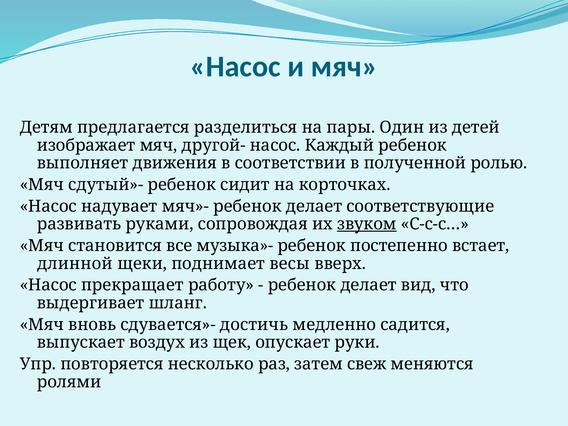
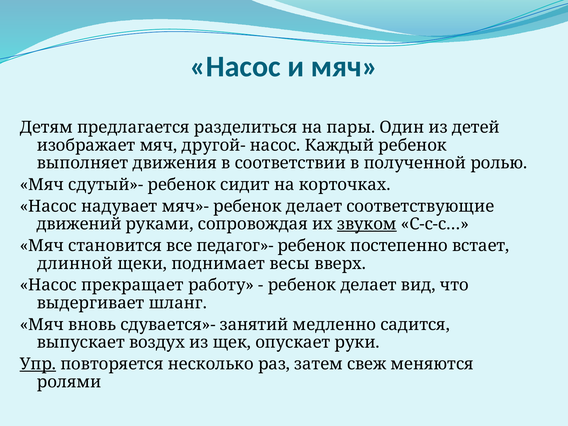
развивать: развивать -> движений
музыка»-: музыка»- -> педагог»-
достичь: достичь -> занятий
Упр underline: none -> present
